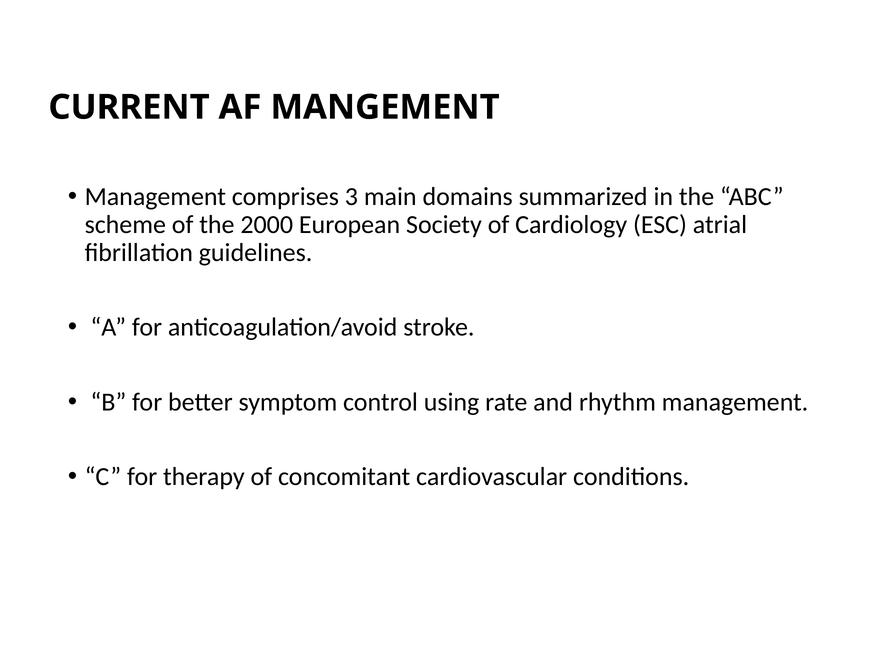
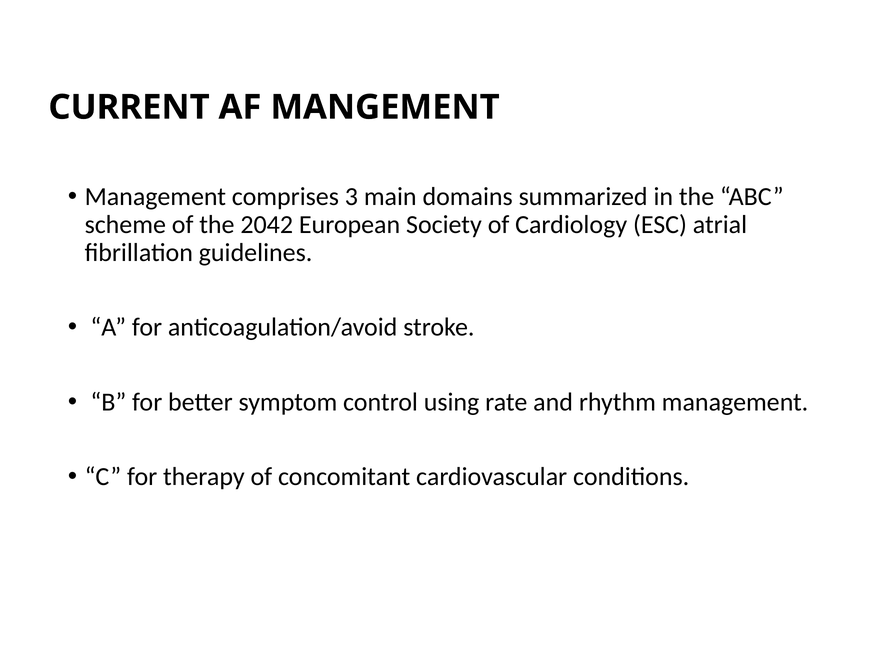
2000: 2000 -> 2042
